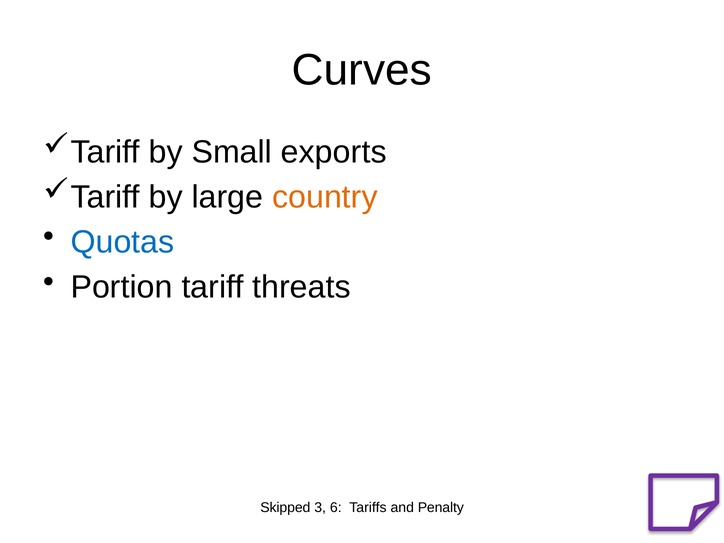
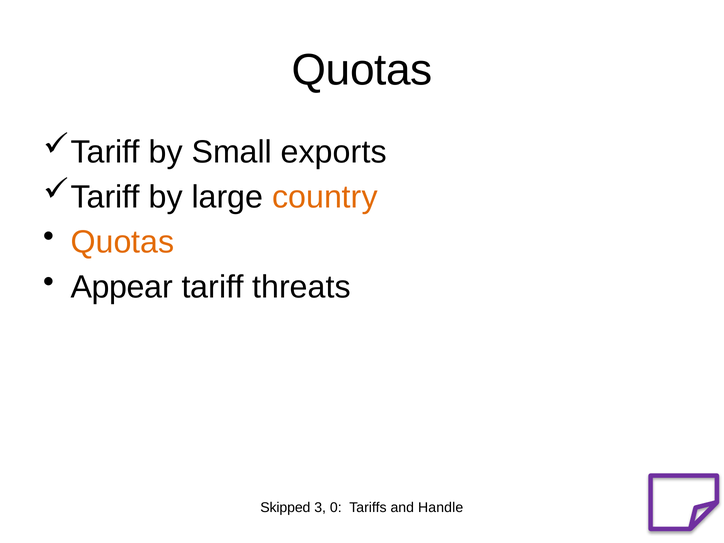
Curves at (362, 70): Curves -> Quotas
Quotas at (122, 242) colour: blue -> orange
Portion: Portion -> Appear
6: 6 -> 0
Penalty: Penalty -> Handle
